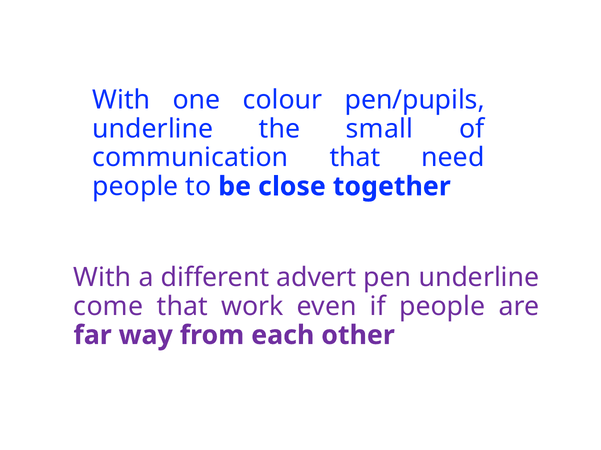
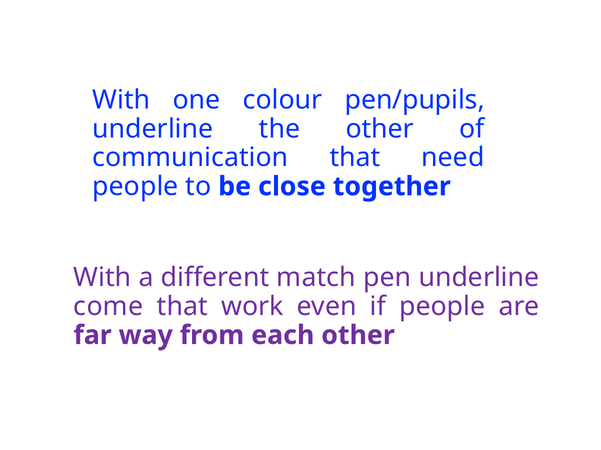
the small: small -> other
advert: advert -> match
